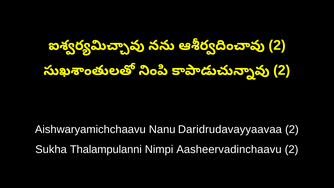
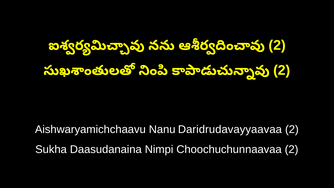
Thalampulanni: Thalampulanni -> Daasudanaina
Aasheervadinchaavu: Aasheervadinchaavu -> Choochuchunnaavaa
